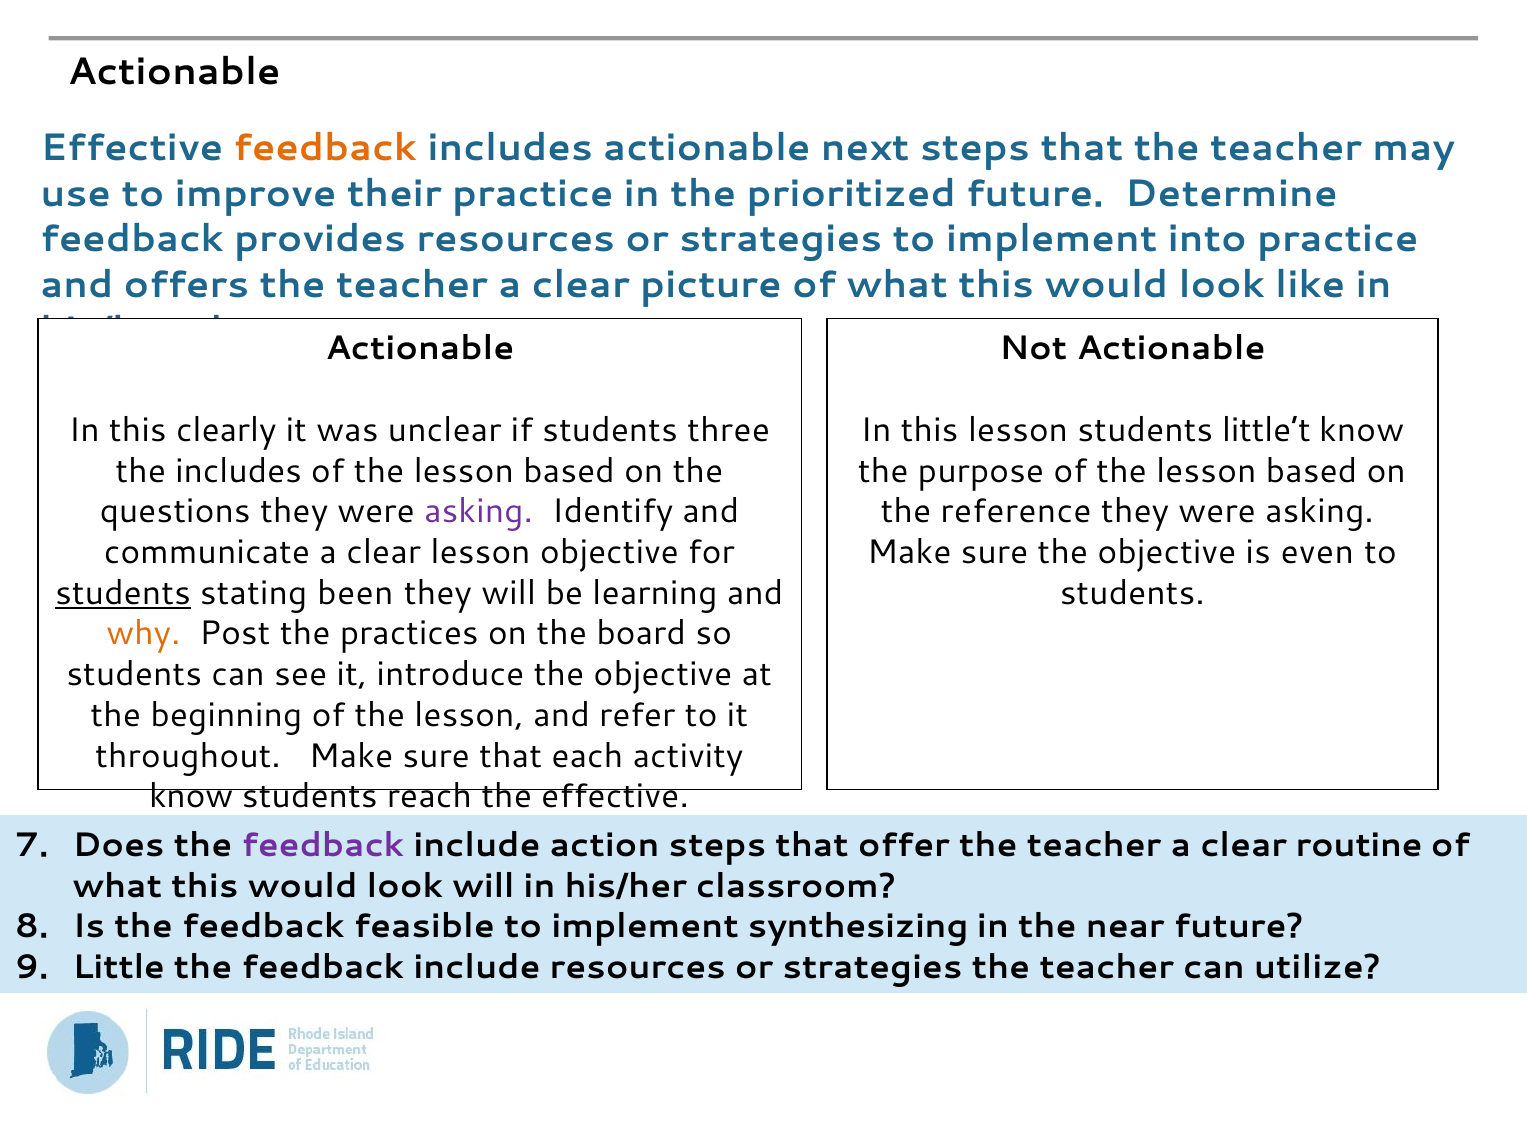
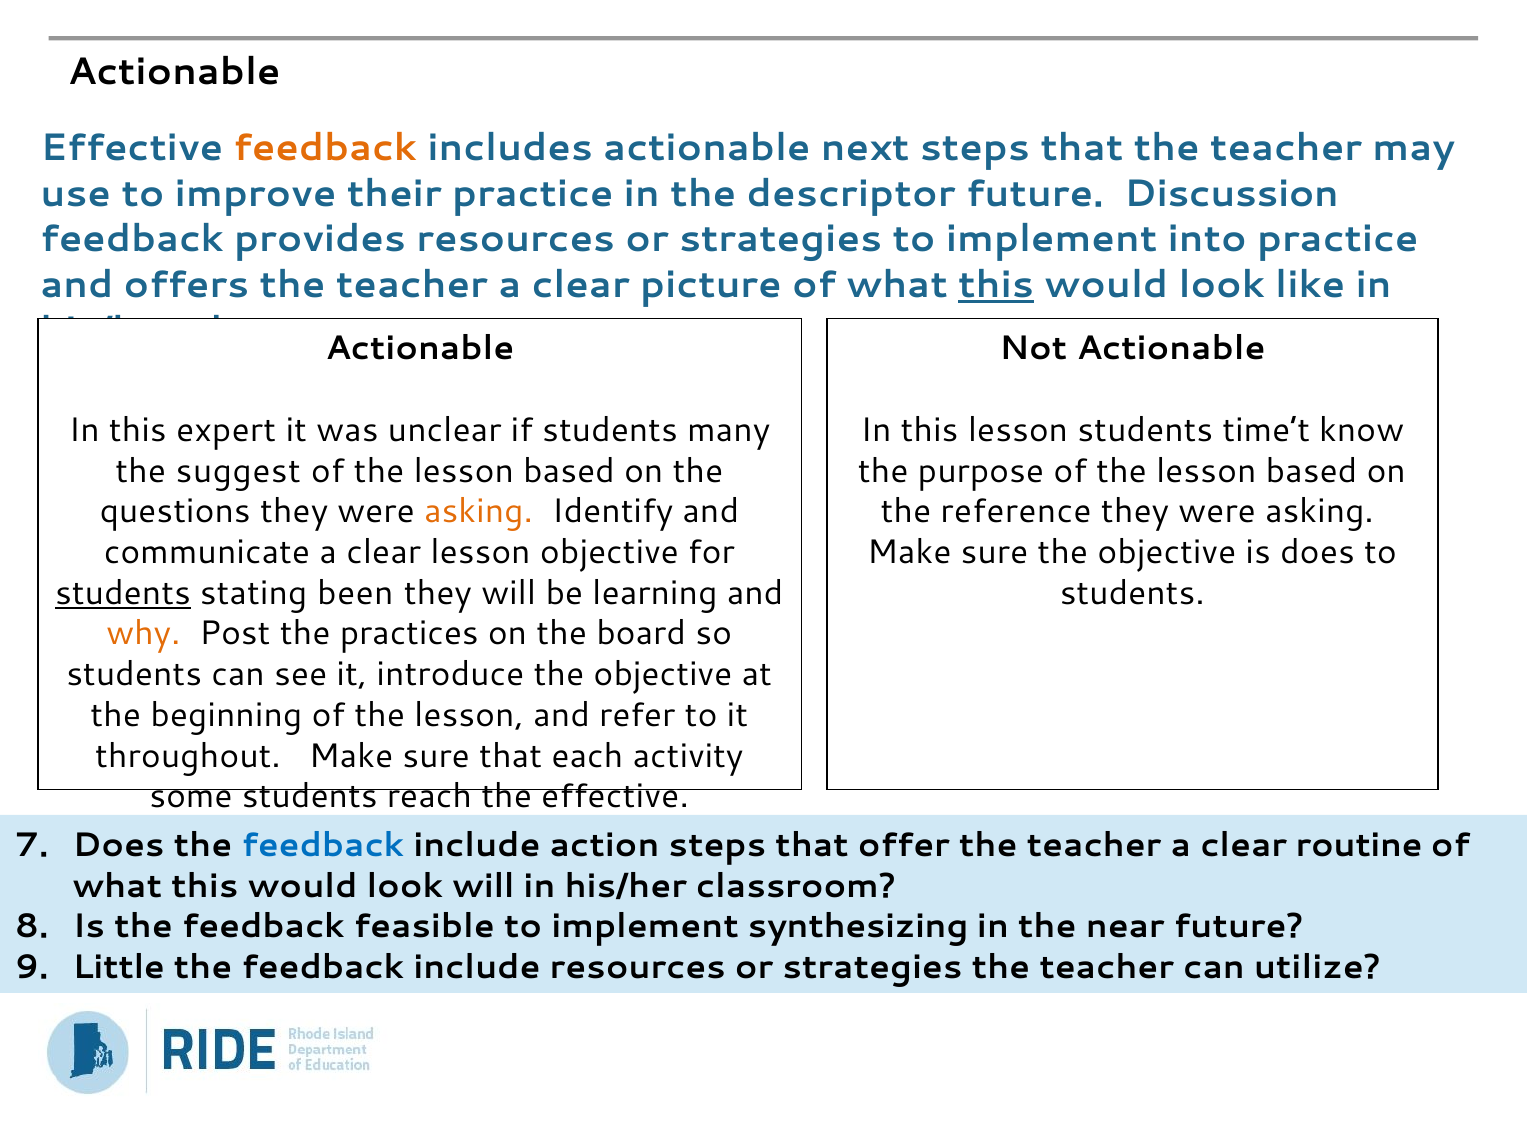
prioritized: prioritized -> descriptor
Determine: Determine -> Discussion
this at (996, 285) underline: none -> present
clearly: clearly -> expert
three: three -> many
little’t: little’t -> time’t
the includes: includes -> suggest
asking at (479, 511) colour: purple -> orange
is even: even -> does
know at (191, 796): know -> some
feedback at (323, 845) colour: purple -> blue
